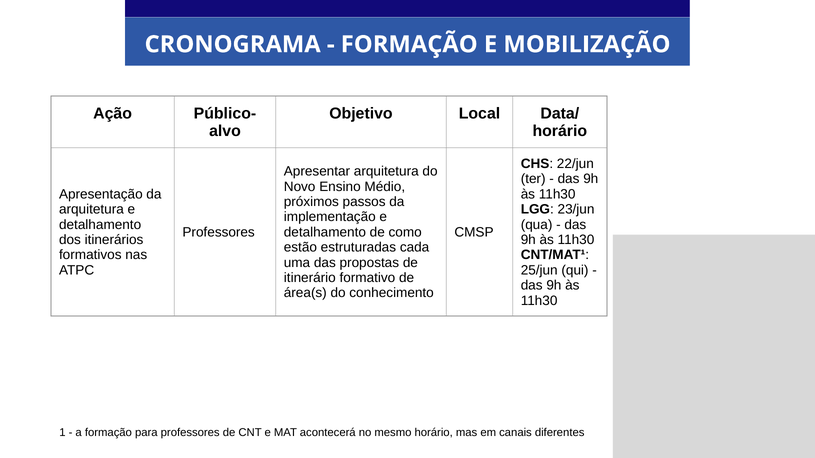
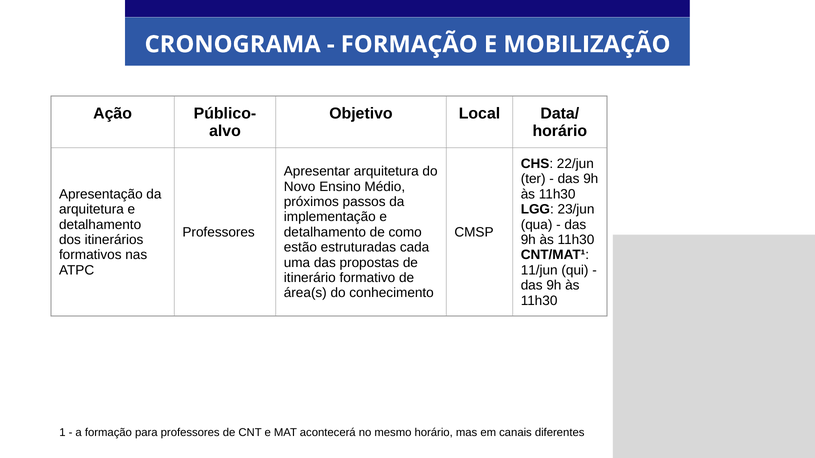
25/jun: 25/jun -> 11/jun
